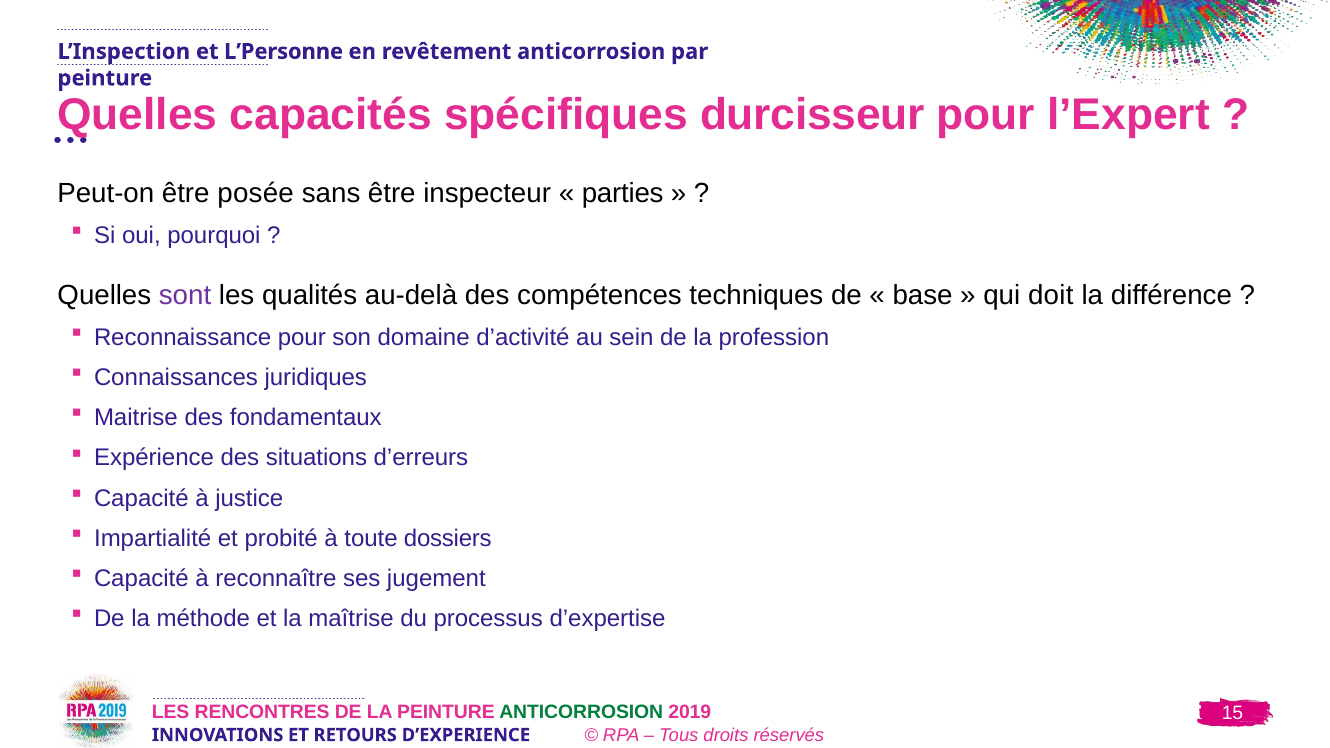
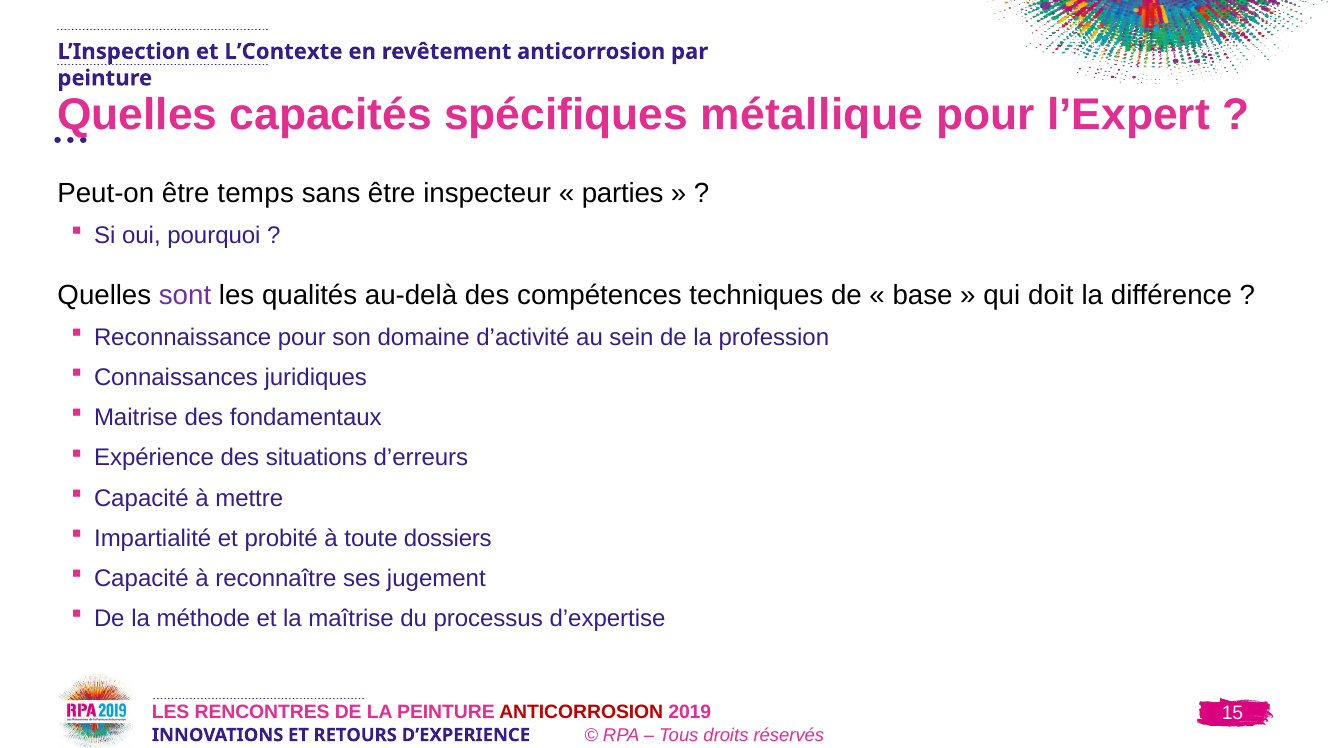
L’Personne: L’Personne -> L’Contexte
durcisseur: durcisseur -> métallique
posée: posée -> temps
justice: justice -> mettre
ANTICORROSION at (581, 713) colour: green -> red
